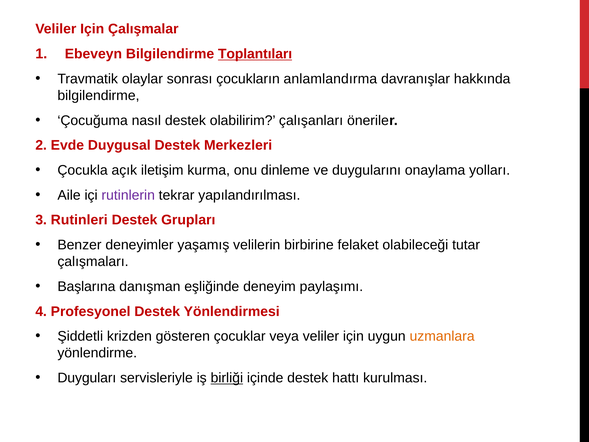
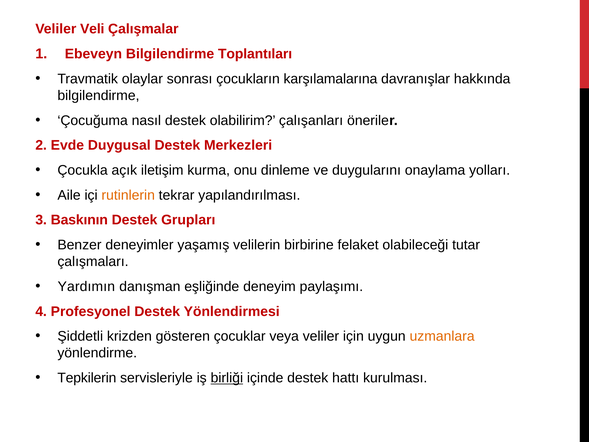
Için at (92, 29): Için -> Veli
Toplantıları underline: present -> none
anlamlandırma: anlamlandırma -> karşılamalarına
rutinlerin colour: purple -> orange
Rutinleri: Rutinleri -> Baskının
Başlarına: Başlarına -> Yardımın
Duyguları: Duyguları -> Tepkilerin
